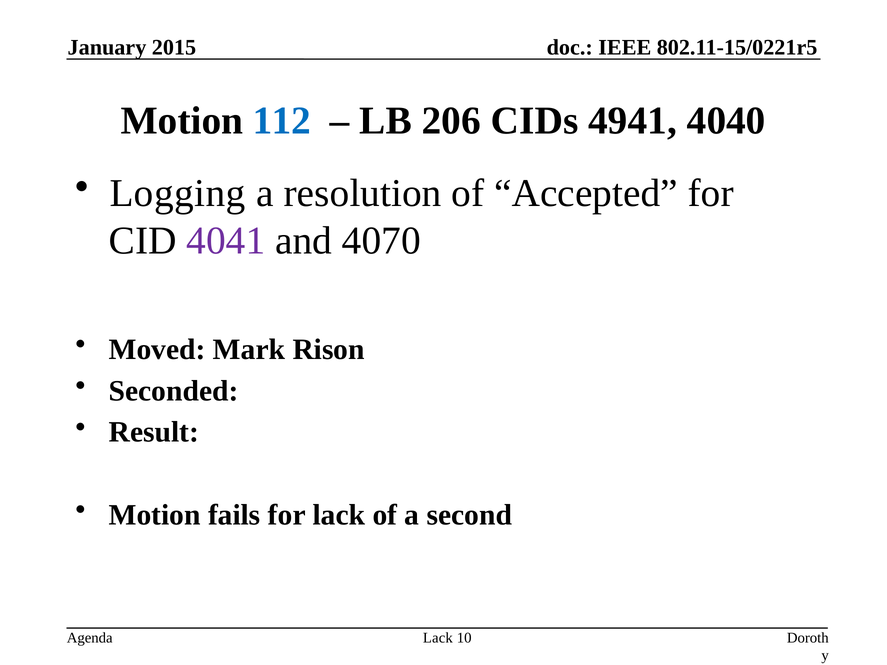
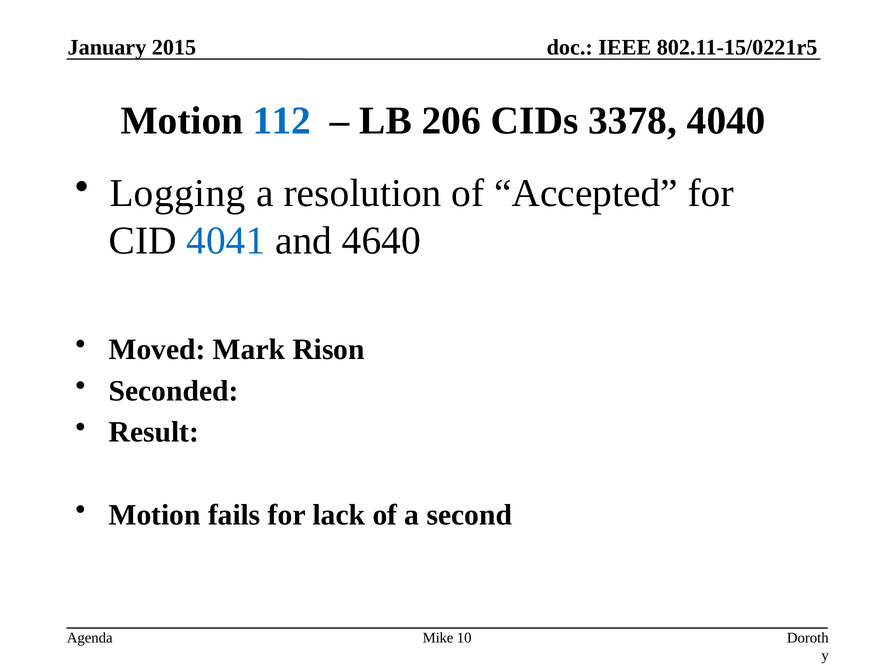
4941: 4941 -> 3378
4041 colour: purple -> blue
4070: 4070 -> 4640
Lack at (438, 638): Lack -> Mike
